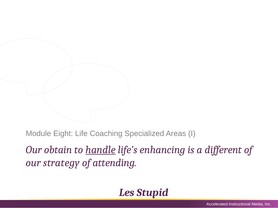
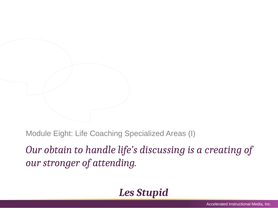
handle underline: present -> none
enhancing: enhancing -> discussing
different: different -> creating
strategy: strategy -> stronger
